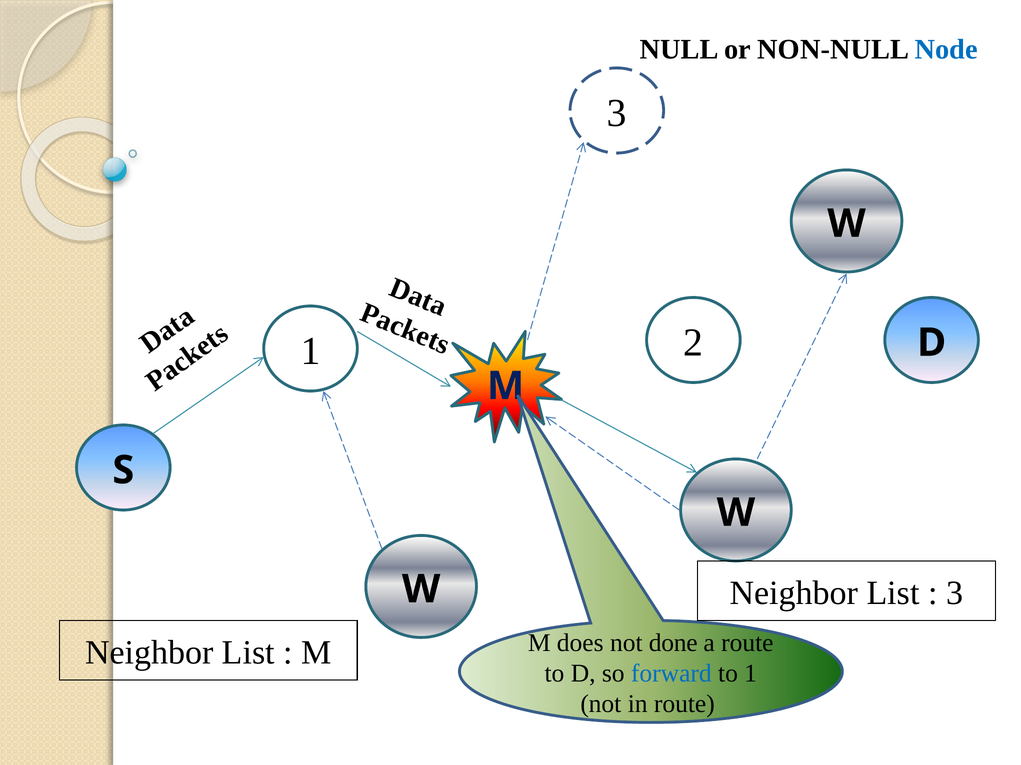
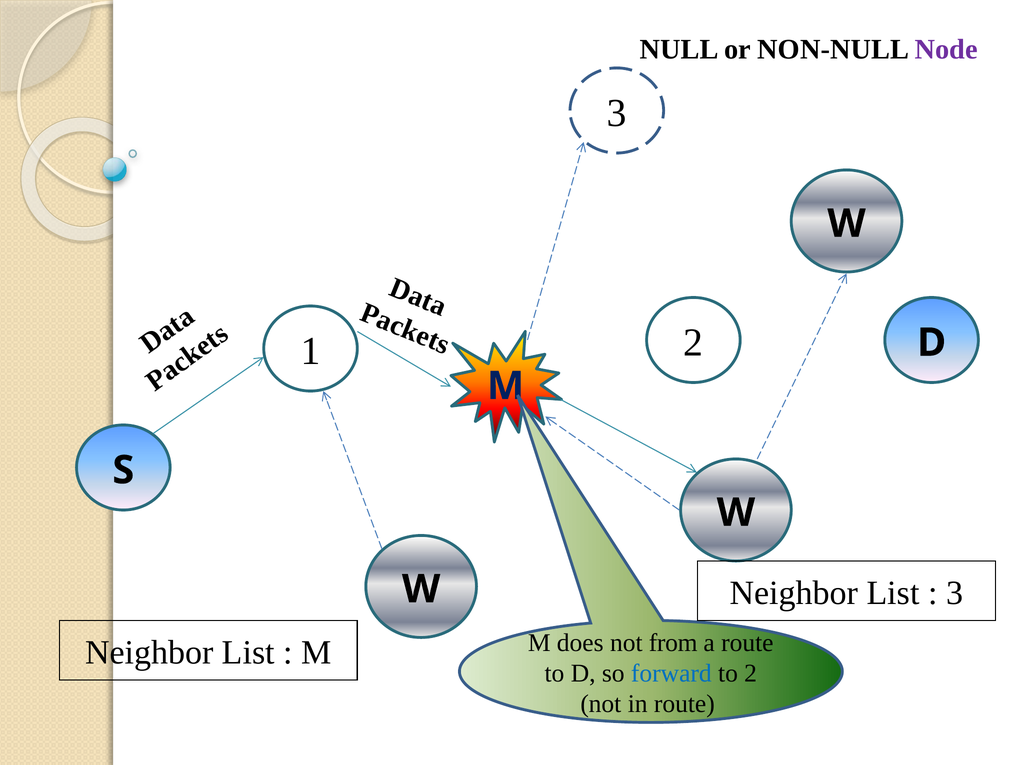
Node colour: blue -> purple
done: done -> from
to 1: 1 -> 2
